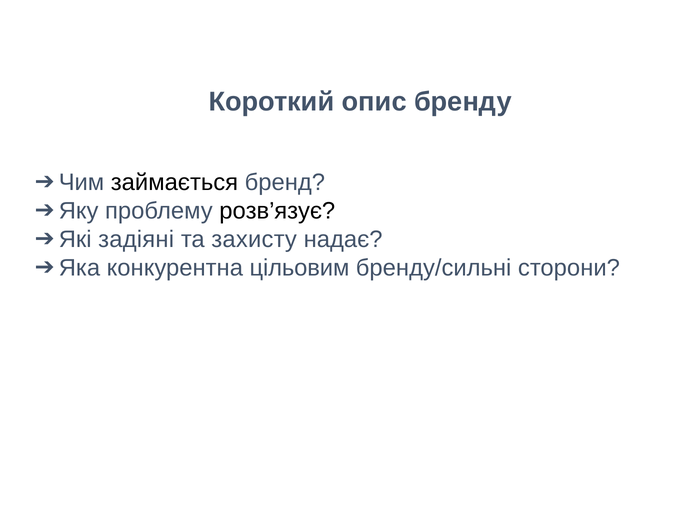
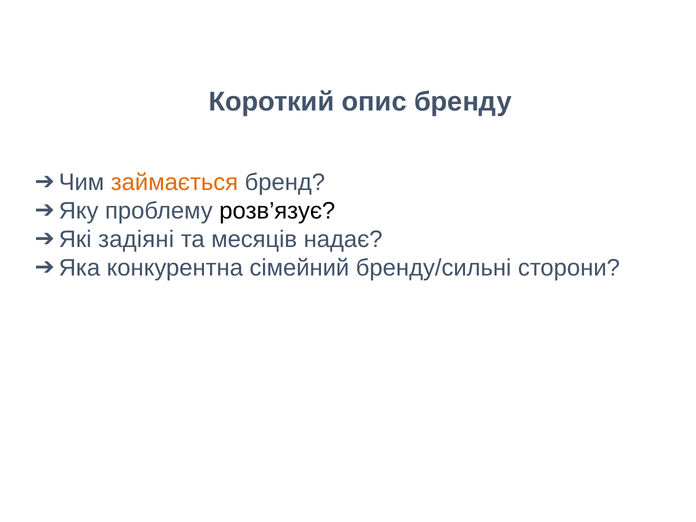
займається colour: black -> orange
захисту: захисту -> месяців
цільовим: цільовим -> сімейний
